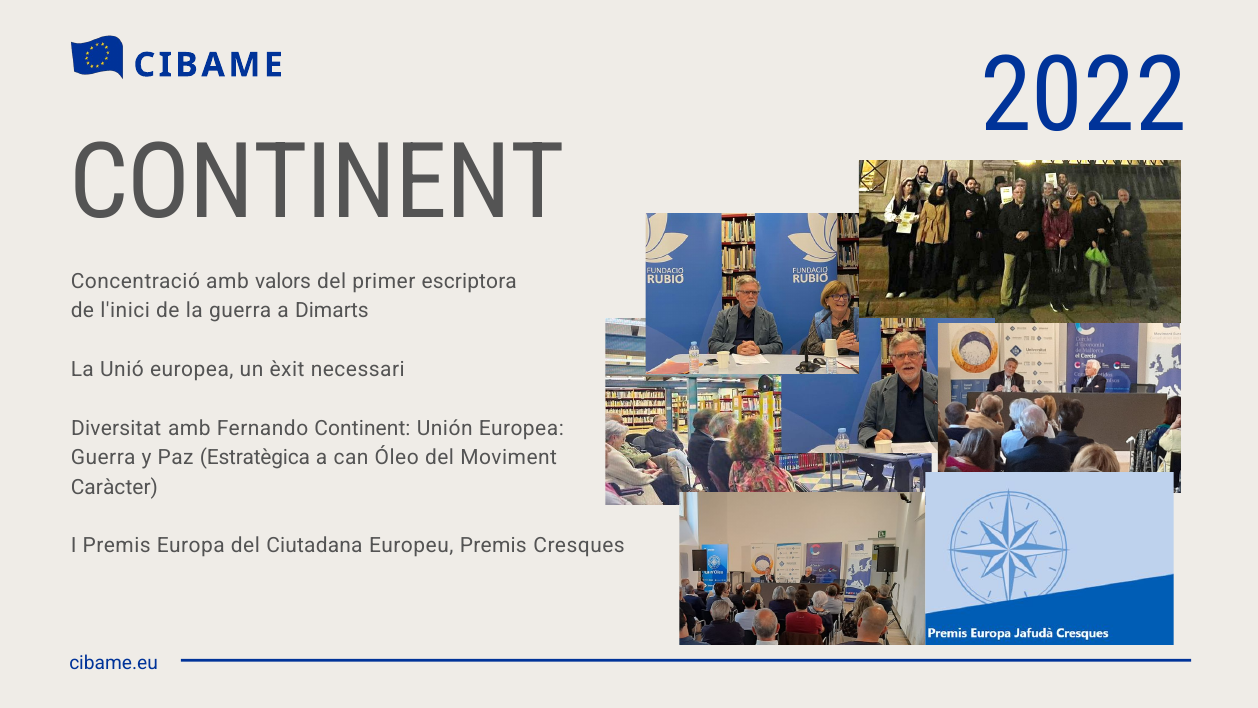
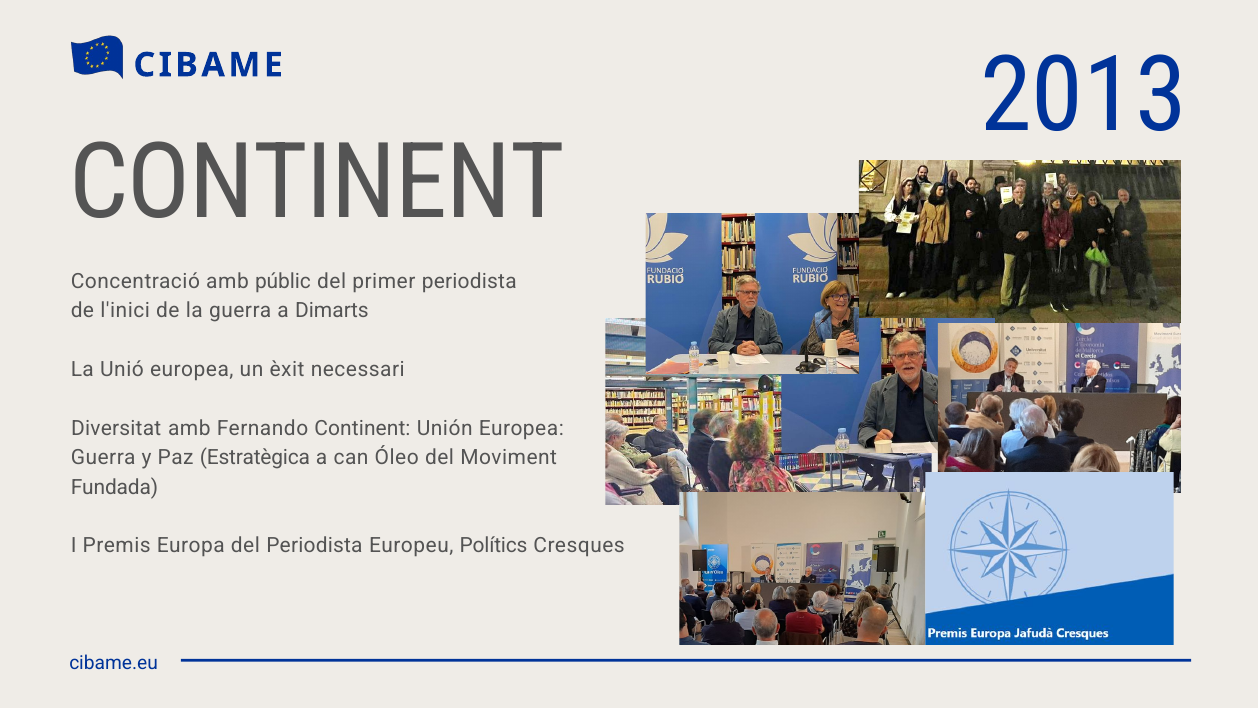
2022: 2022 -> 2013
valors: valors -> públic
primer escriptora: escriptora -> periodista
Caràcter: Caràcter -> Fundada
del Ciutadana: Ciutadana -> Periodista
Europeu Premis: Premis -> Polítics
